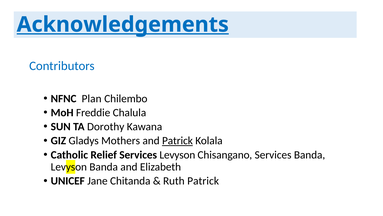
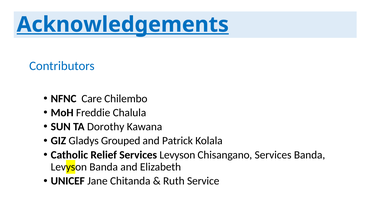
Plan: Plan -> Care
Mothers: Mothers -> Grouped
Patrick at (177, 140) underline: present -> none
Ruth Patrick: Patrick -> Service
